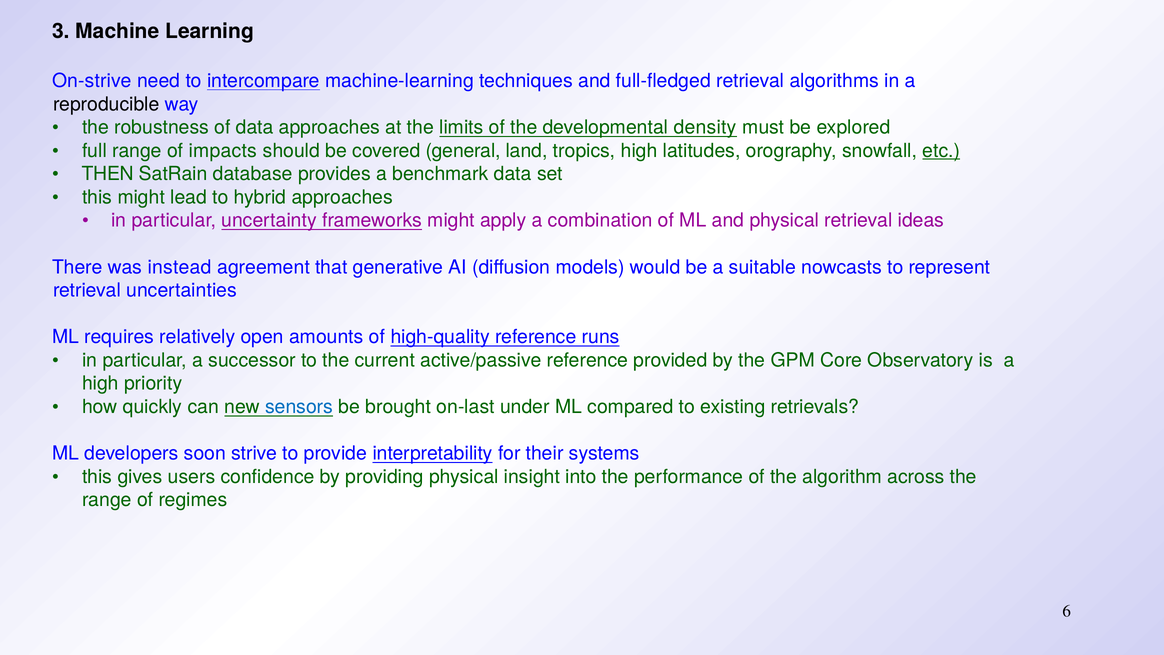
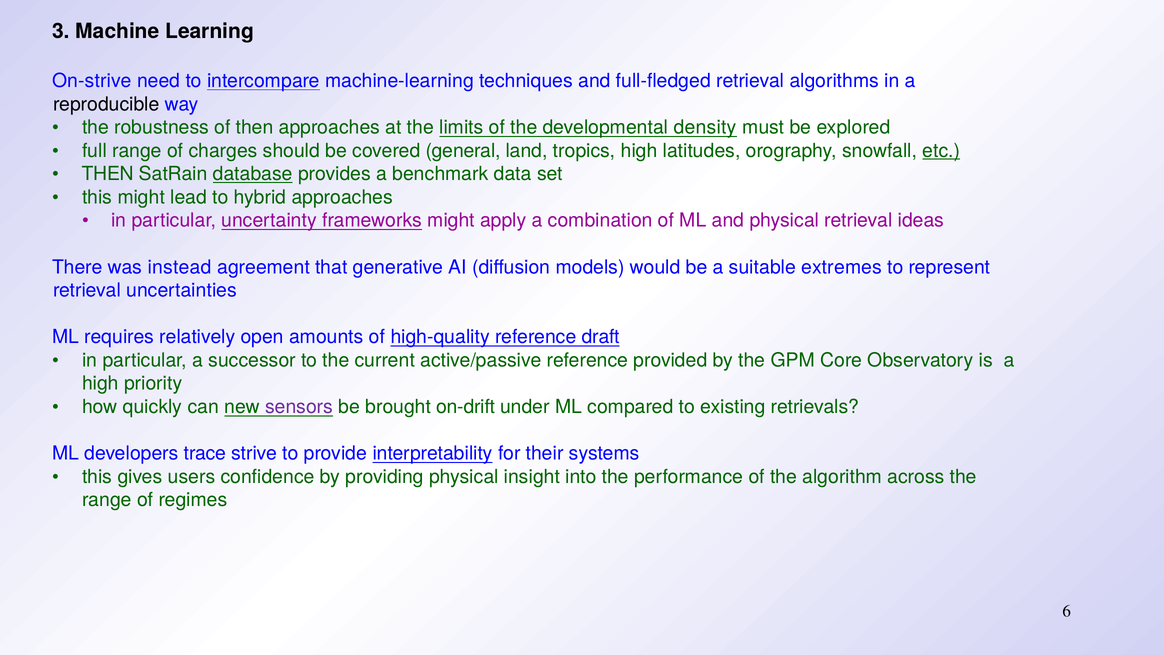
of data: data -> then
impacts: impacts -> charges
database underline: none -> present
nowcasts: nowcasts -> extremes
runs: runs -> draft
sensors colour: blue -> purple
on-last: on-last -> on-drift
soon: soon -> trace
